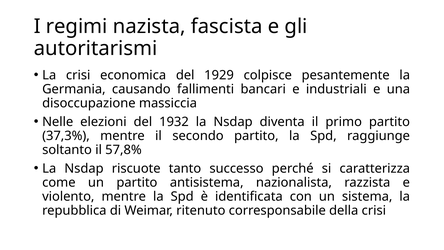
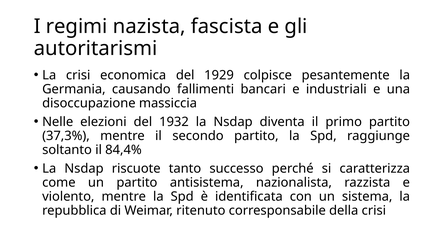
57,8%: 57,8% -> 84,4%
